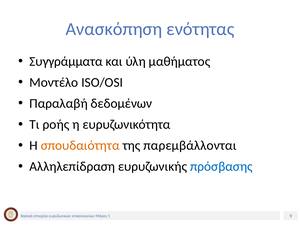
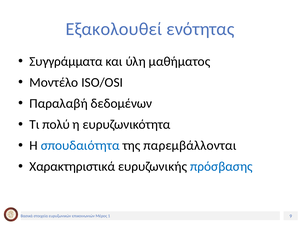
Ανασκόπηση: Ανασκόπηση -> Εξακολουθεί
ροής: ροής -> πολύ
σπουδαιότητα colour: orange -> blue
Αλληλεπίδραση: Αλληλεπίδραση -> Χαρακτηριστικά
